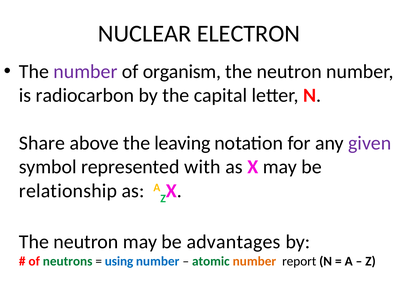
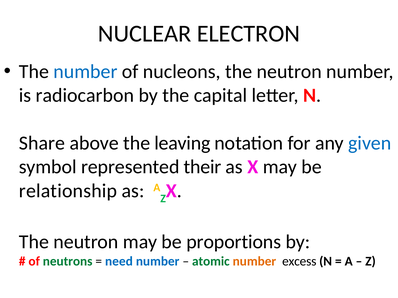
number at (85, 72) colour: purple -> blue
organism: organism -> nucleons
given colour: purple -> blue
with: with -> their
advantages: advantages -> proportions
using: using -> need
report: report -> excess
